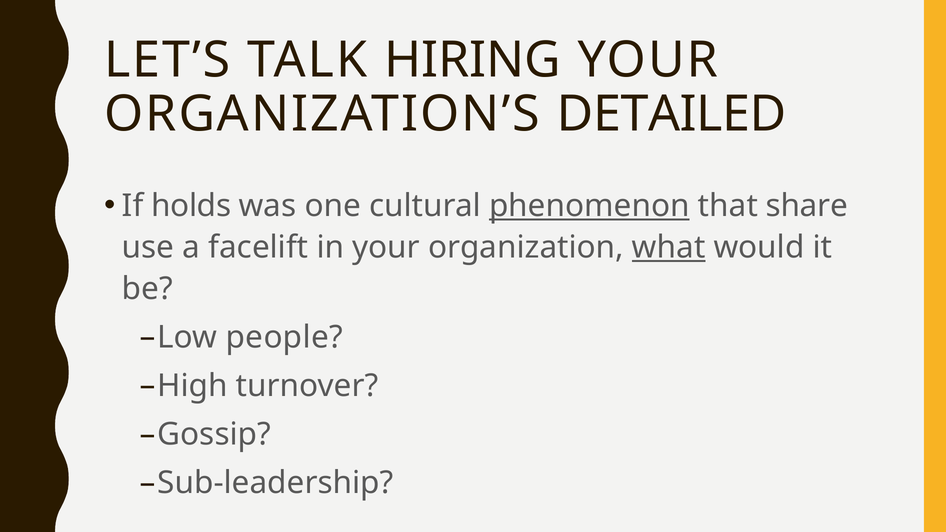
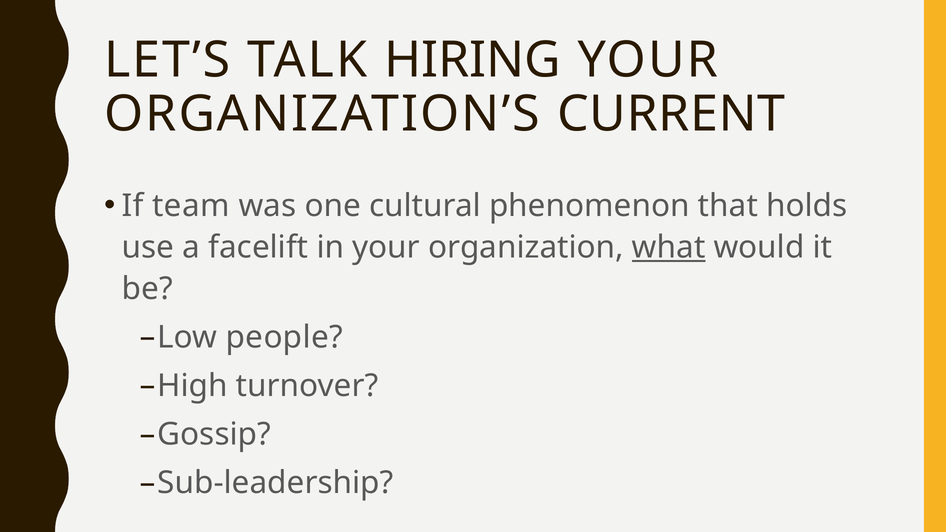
DETAILED: DETAILED -> CURRENT
holds: holds -> team
phenomenon underline: present -> none
share: share -> holds
